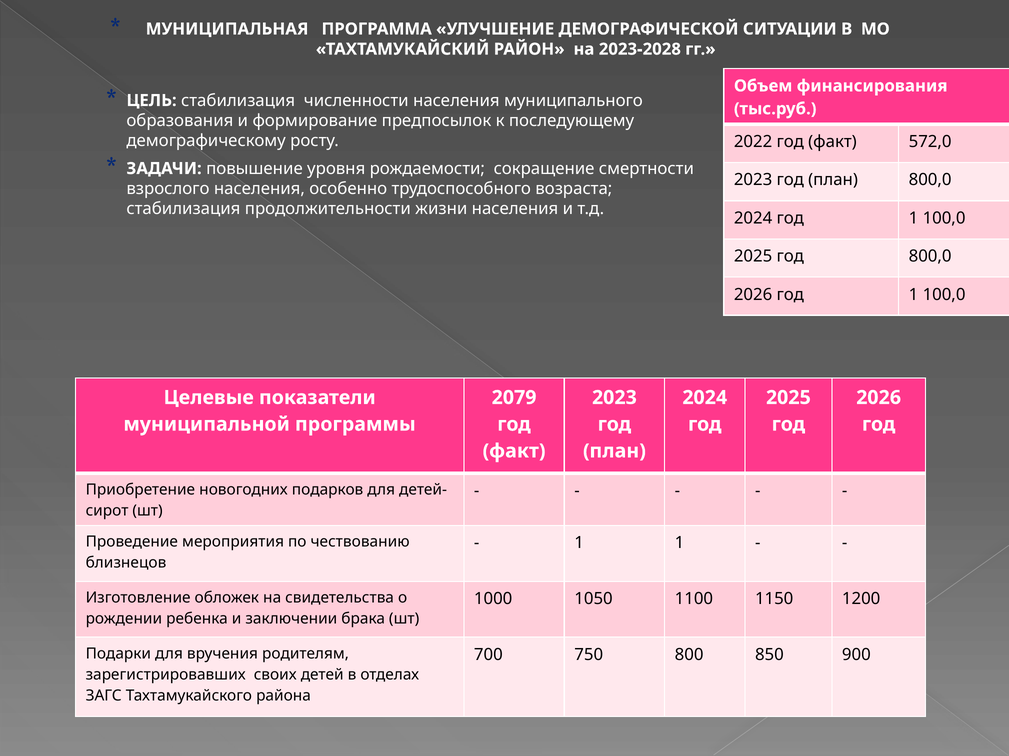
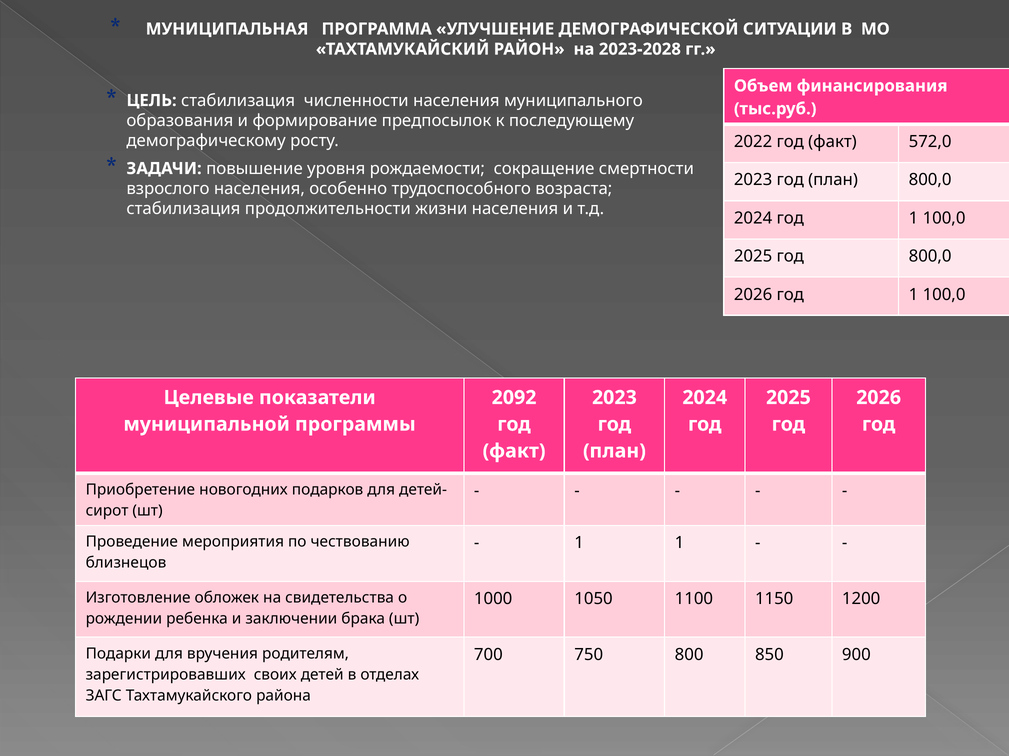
2079: 2079 -> 2092
